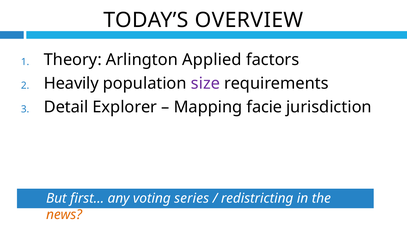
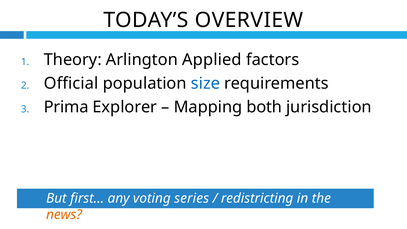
Heavily: Heavily -> Official
size colour: purple -> blue
Detail: Detail -> Prima
facie: facie -> both
